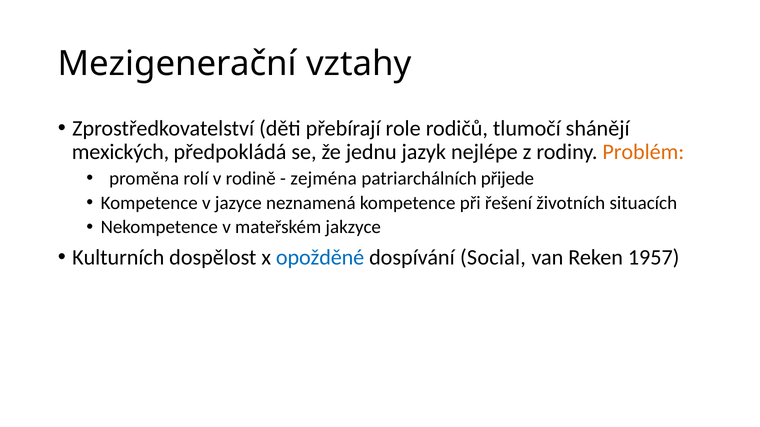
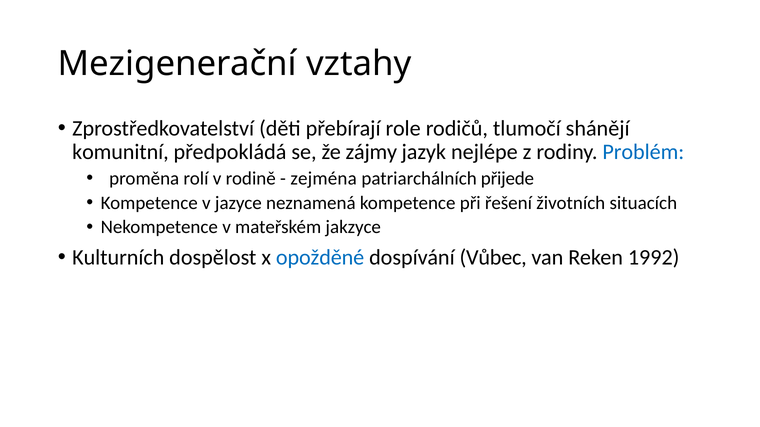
mexických: mexických -> komunitní
jednu: jednu -> zájmy
Problém colour: orange -> blue
Social: Social -> Vůbec
1957: 1957 -> 1992
